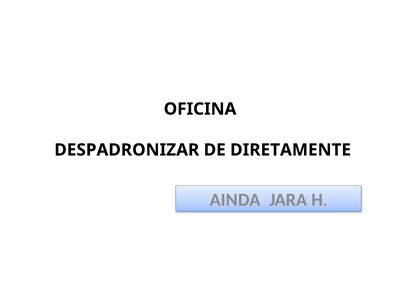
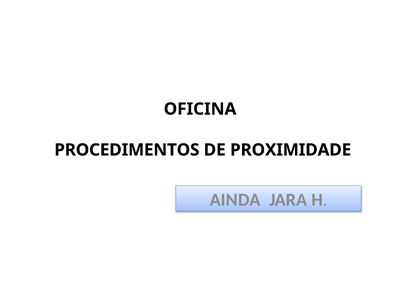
DESPADRONIZAR: DESPADRONIZAR -> PROCEDIMENTOS
DIRETAMENTE: DIRETAMENTE -> PROXIMIDADE
